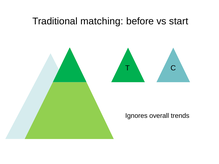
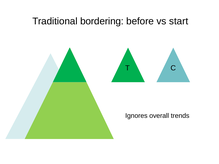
matching: matching -> bordering
